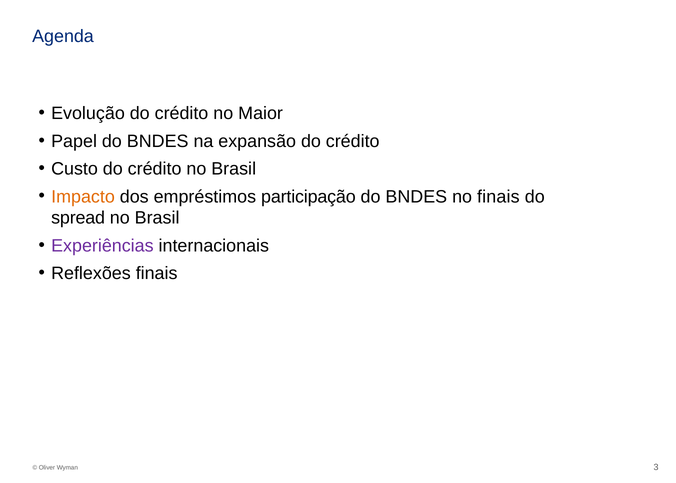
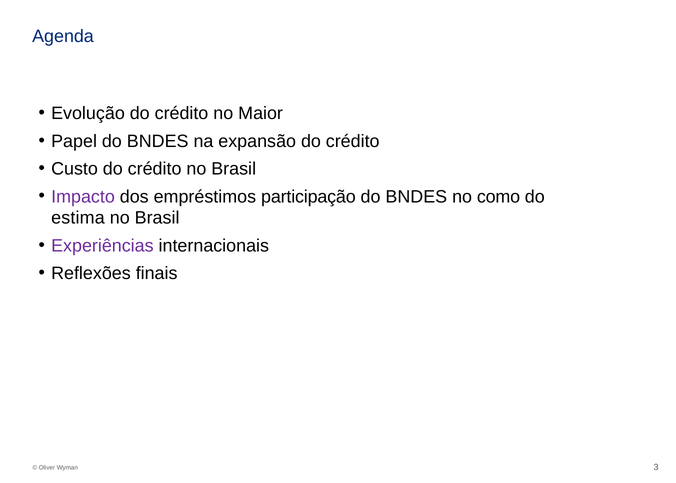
Impacto colour: orange -> purple
no finais: finais -> como
spread: spread -> estima
